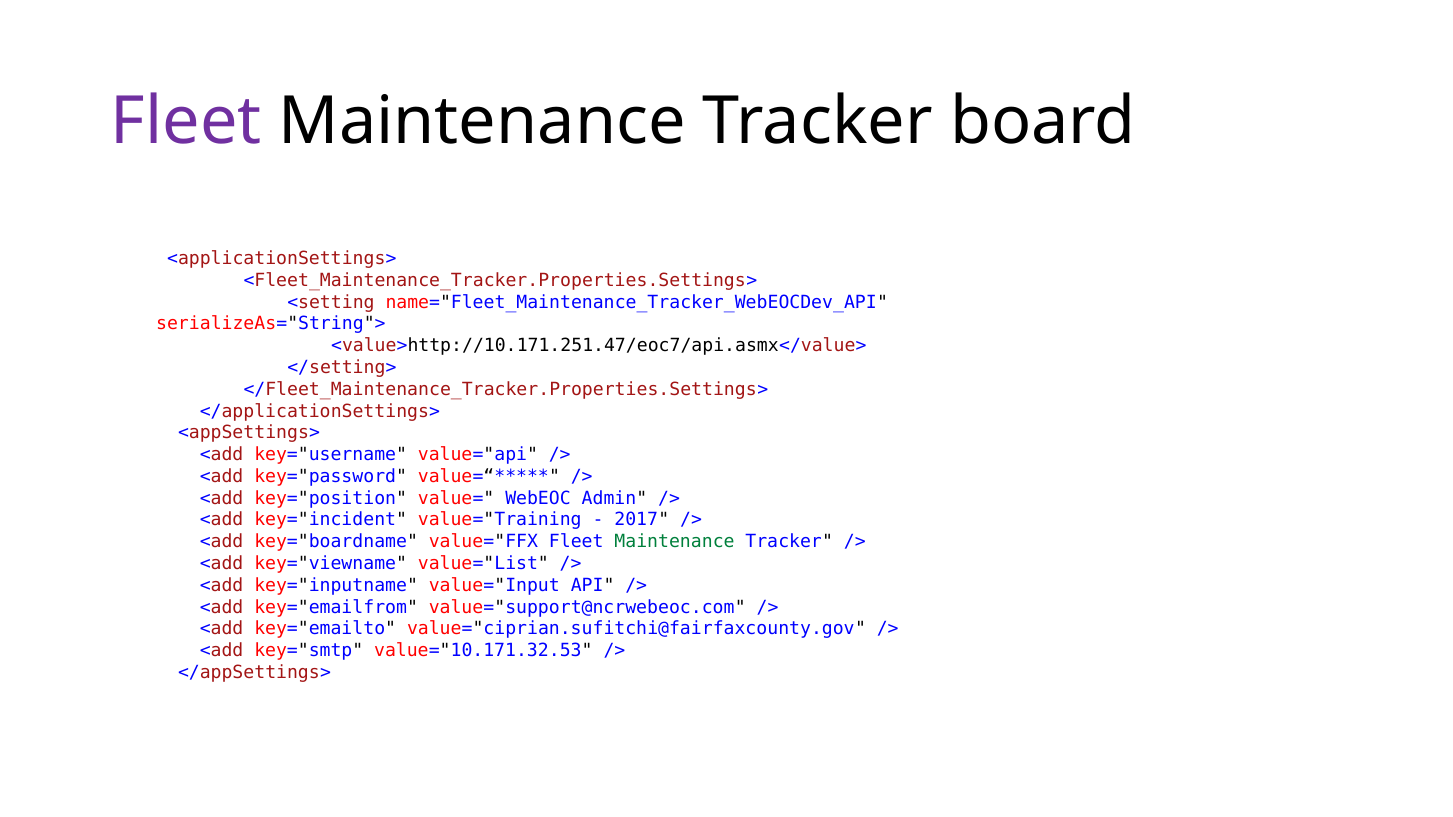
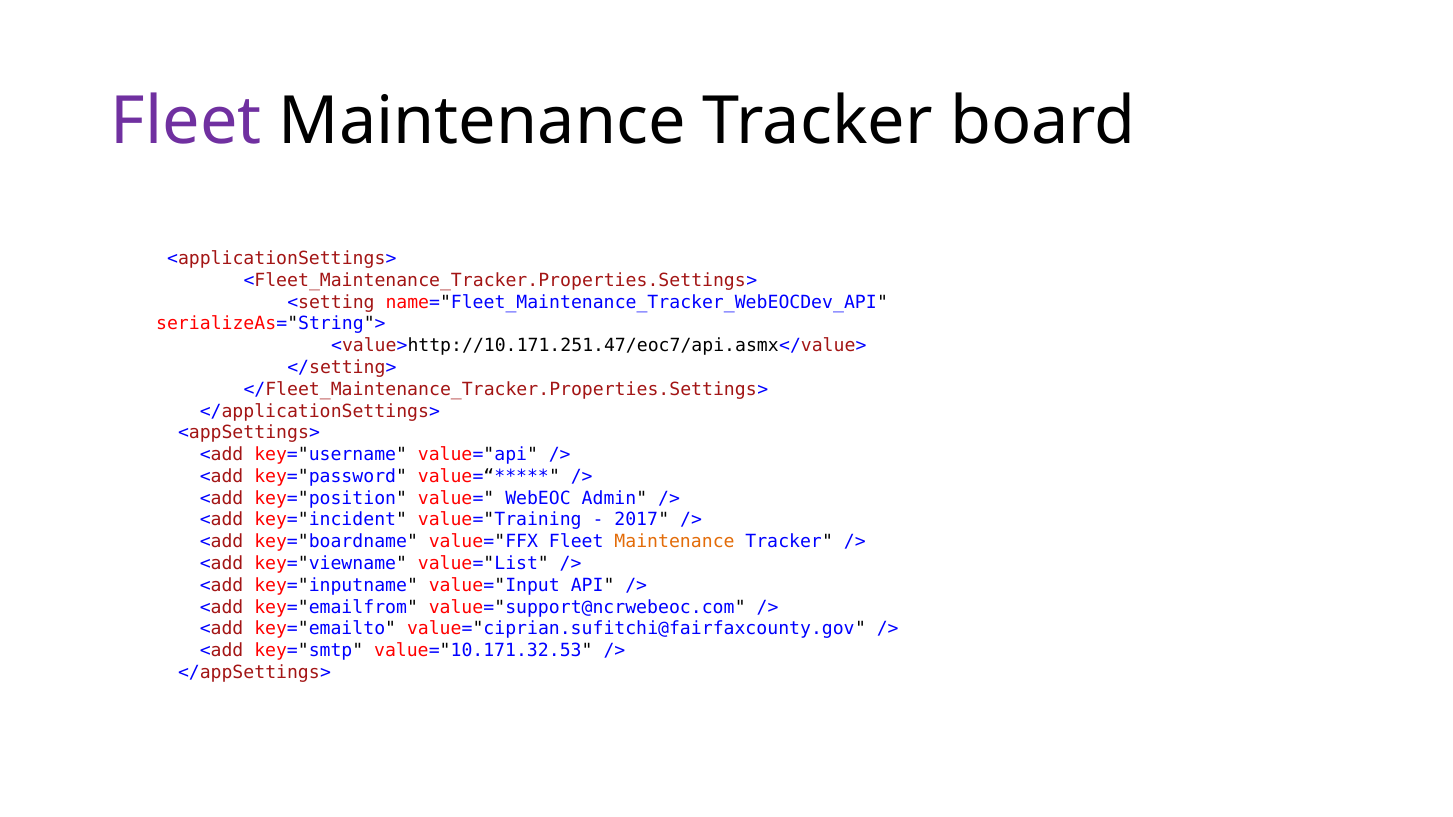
Maintenance at (675, 542) colour: green -> orange
